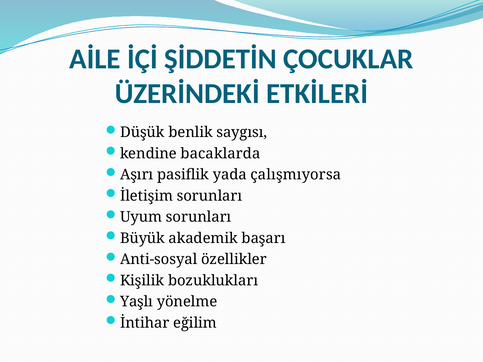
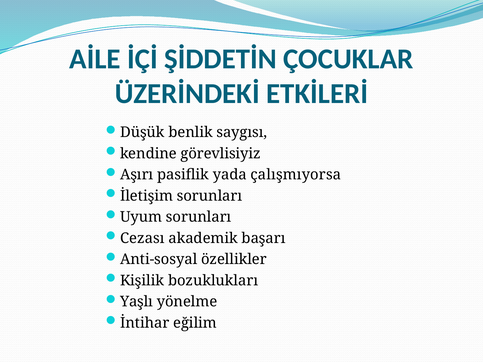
bacaklarda: bacaklarda -> görevlisiyiz
Büyük: Büyük -> Cezası
